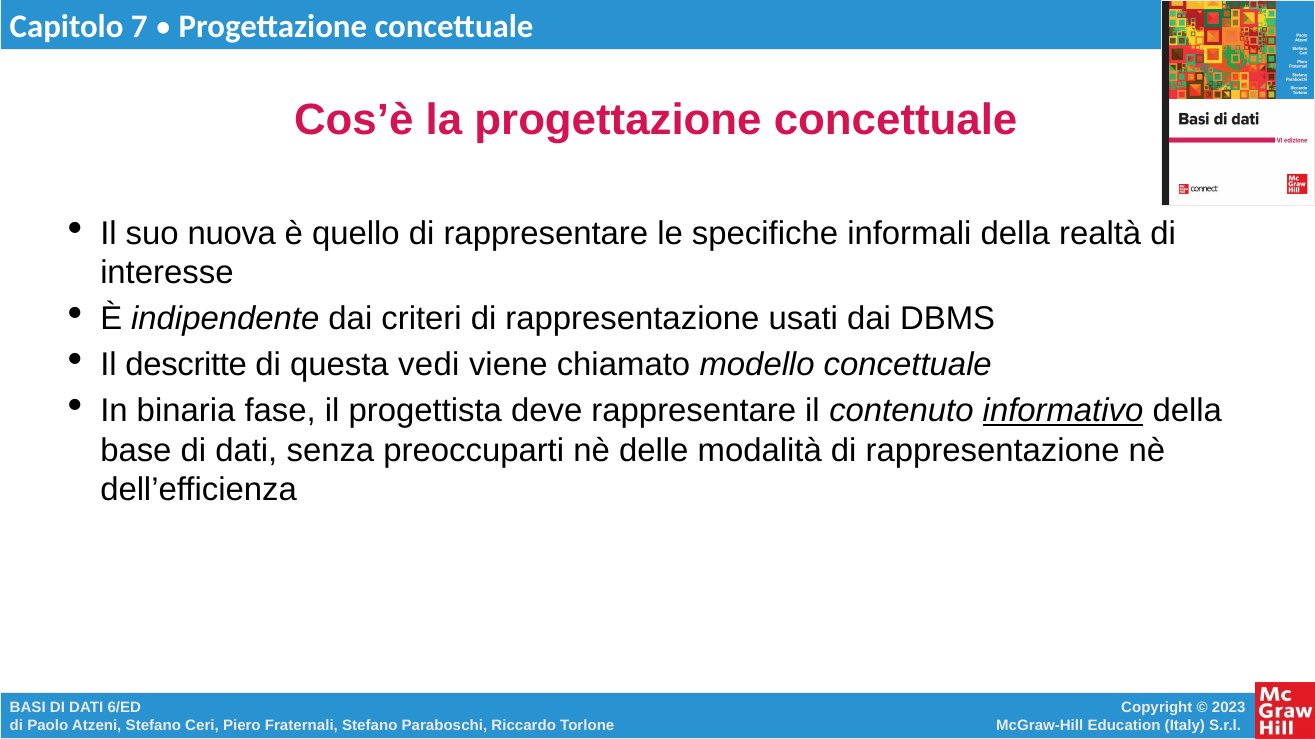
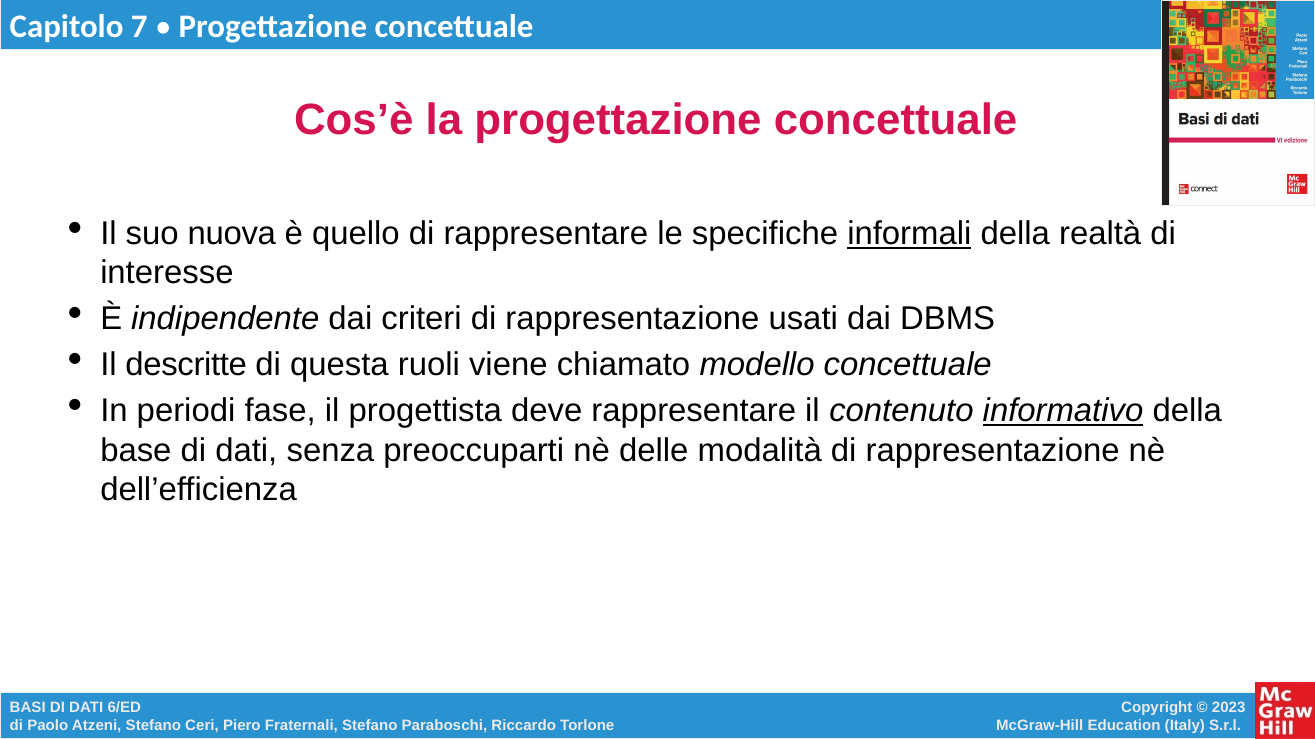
informali underline: none -> present
vedi: vedi -> ruoli
binaria: binaria -> periodi
